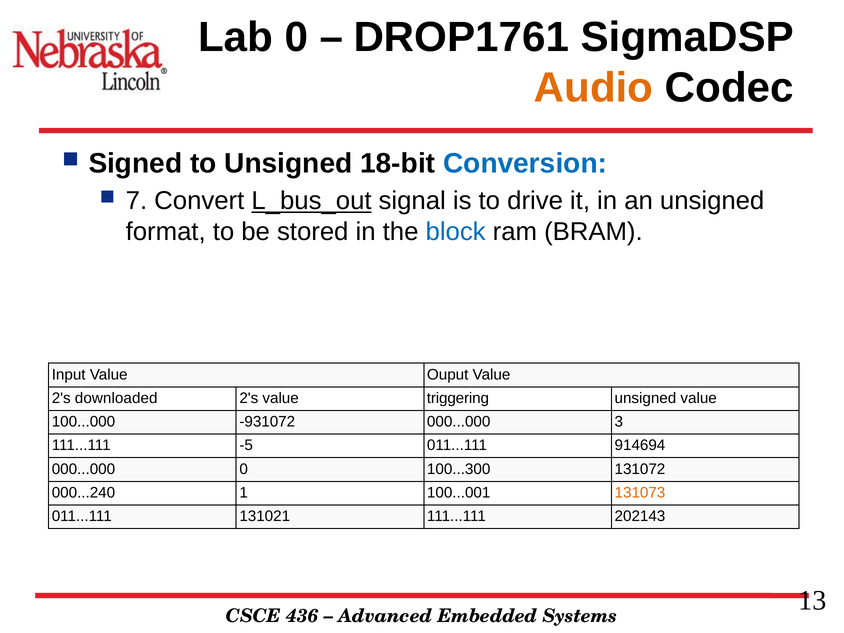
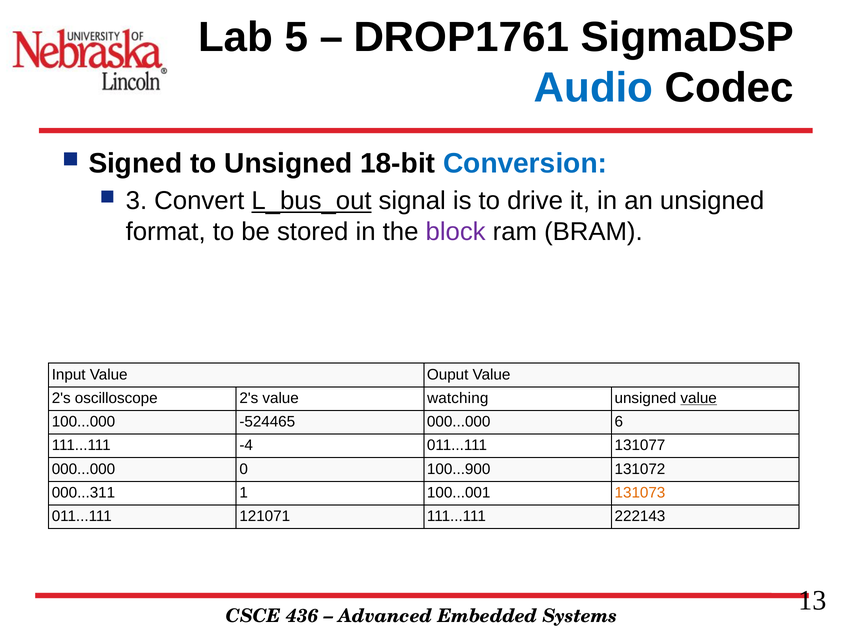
Lab 0: 0 -> 5
Audio colour: orange -> blue
7: 7 -> 3
block colour: blue -> purple
downloaded: downloaded -> oscilloscope
triggering: triggering -> watching
value at (699, 398) underline: none -> present
-931072: -931072 -> -524465
3: 3 -> 6
-5: -5 -> -4
914694: 914694 -> 131077
100...300: 100...300 -> 100...900
000...240: 000...240 -> 000...311
131021: 131021 -> 121071
202143: 202143 -> 222143
